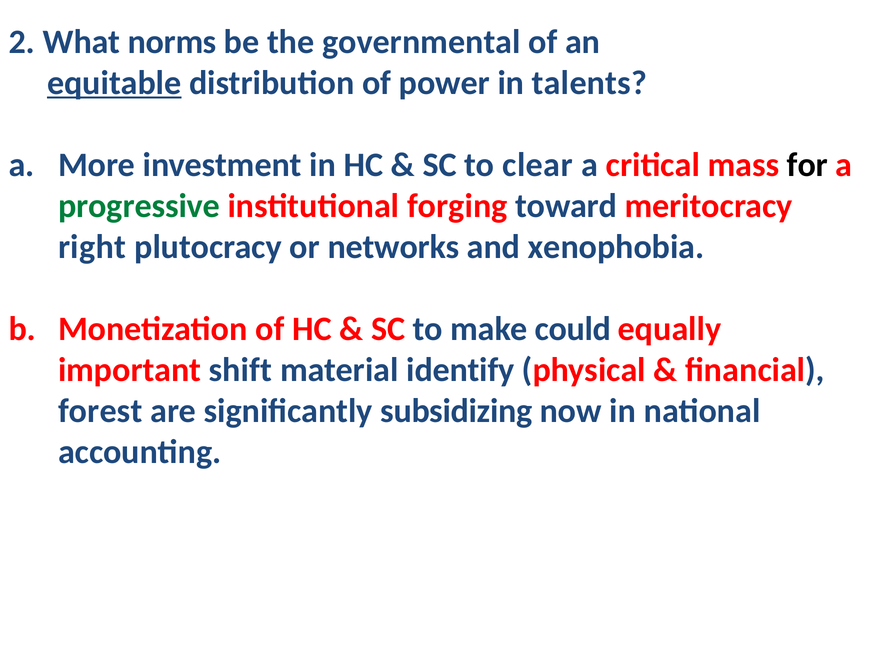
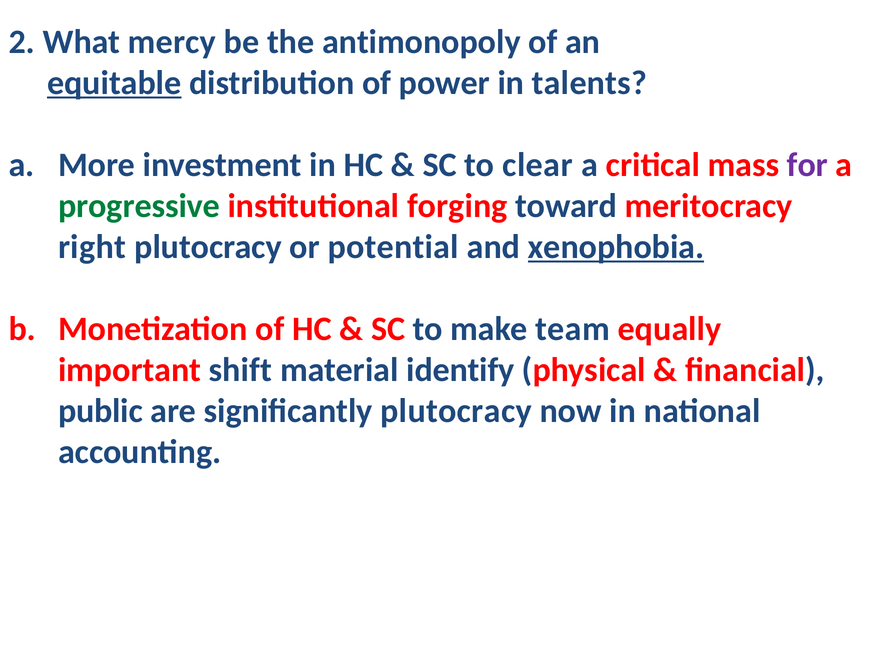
norms: norms -> mercy
governmental: governmental -> antimonopoly
for colour: black -> purple
networks: networks -> potential
xenophobia underline: none -> present
could: could -> team
forest: forest -> public
significantly subsidizing: subsidizing -> plutocracy
